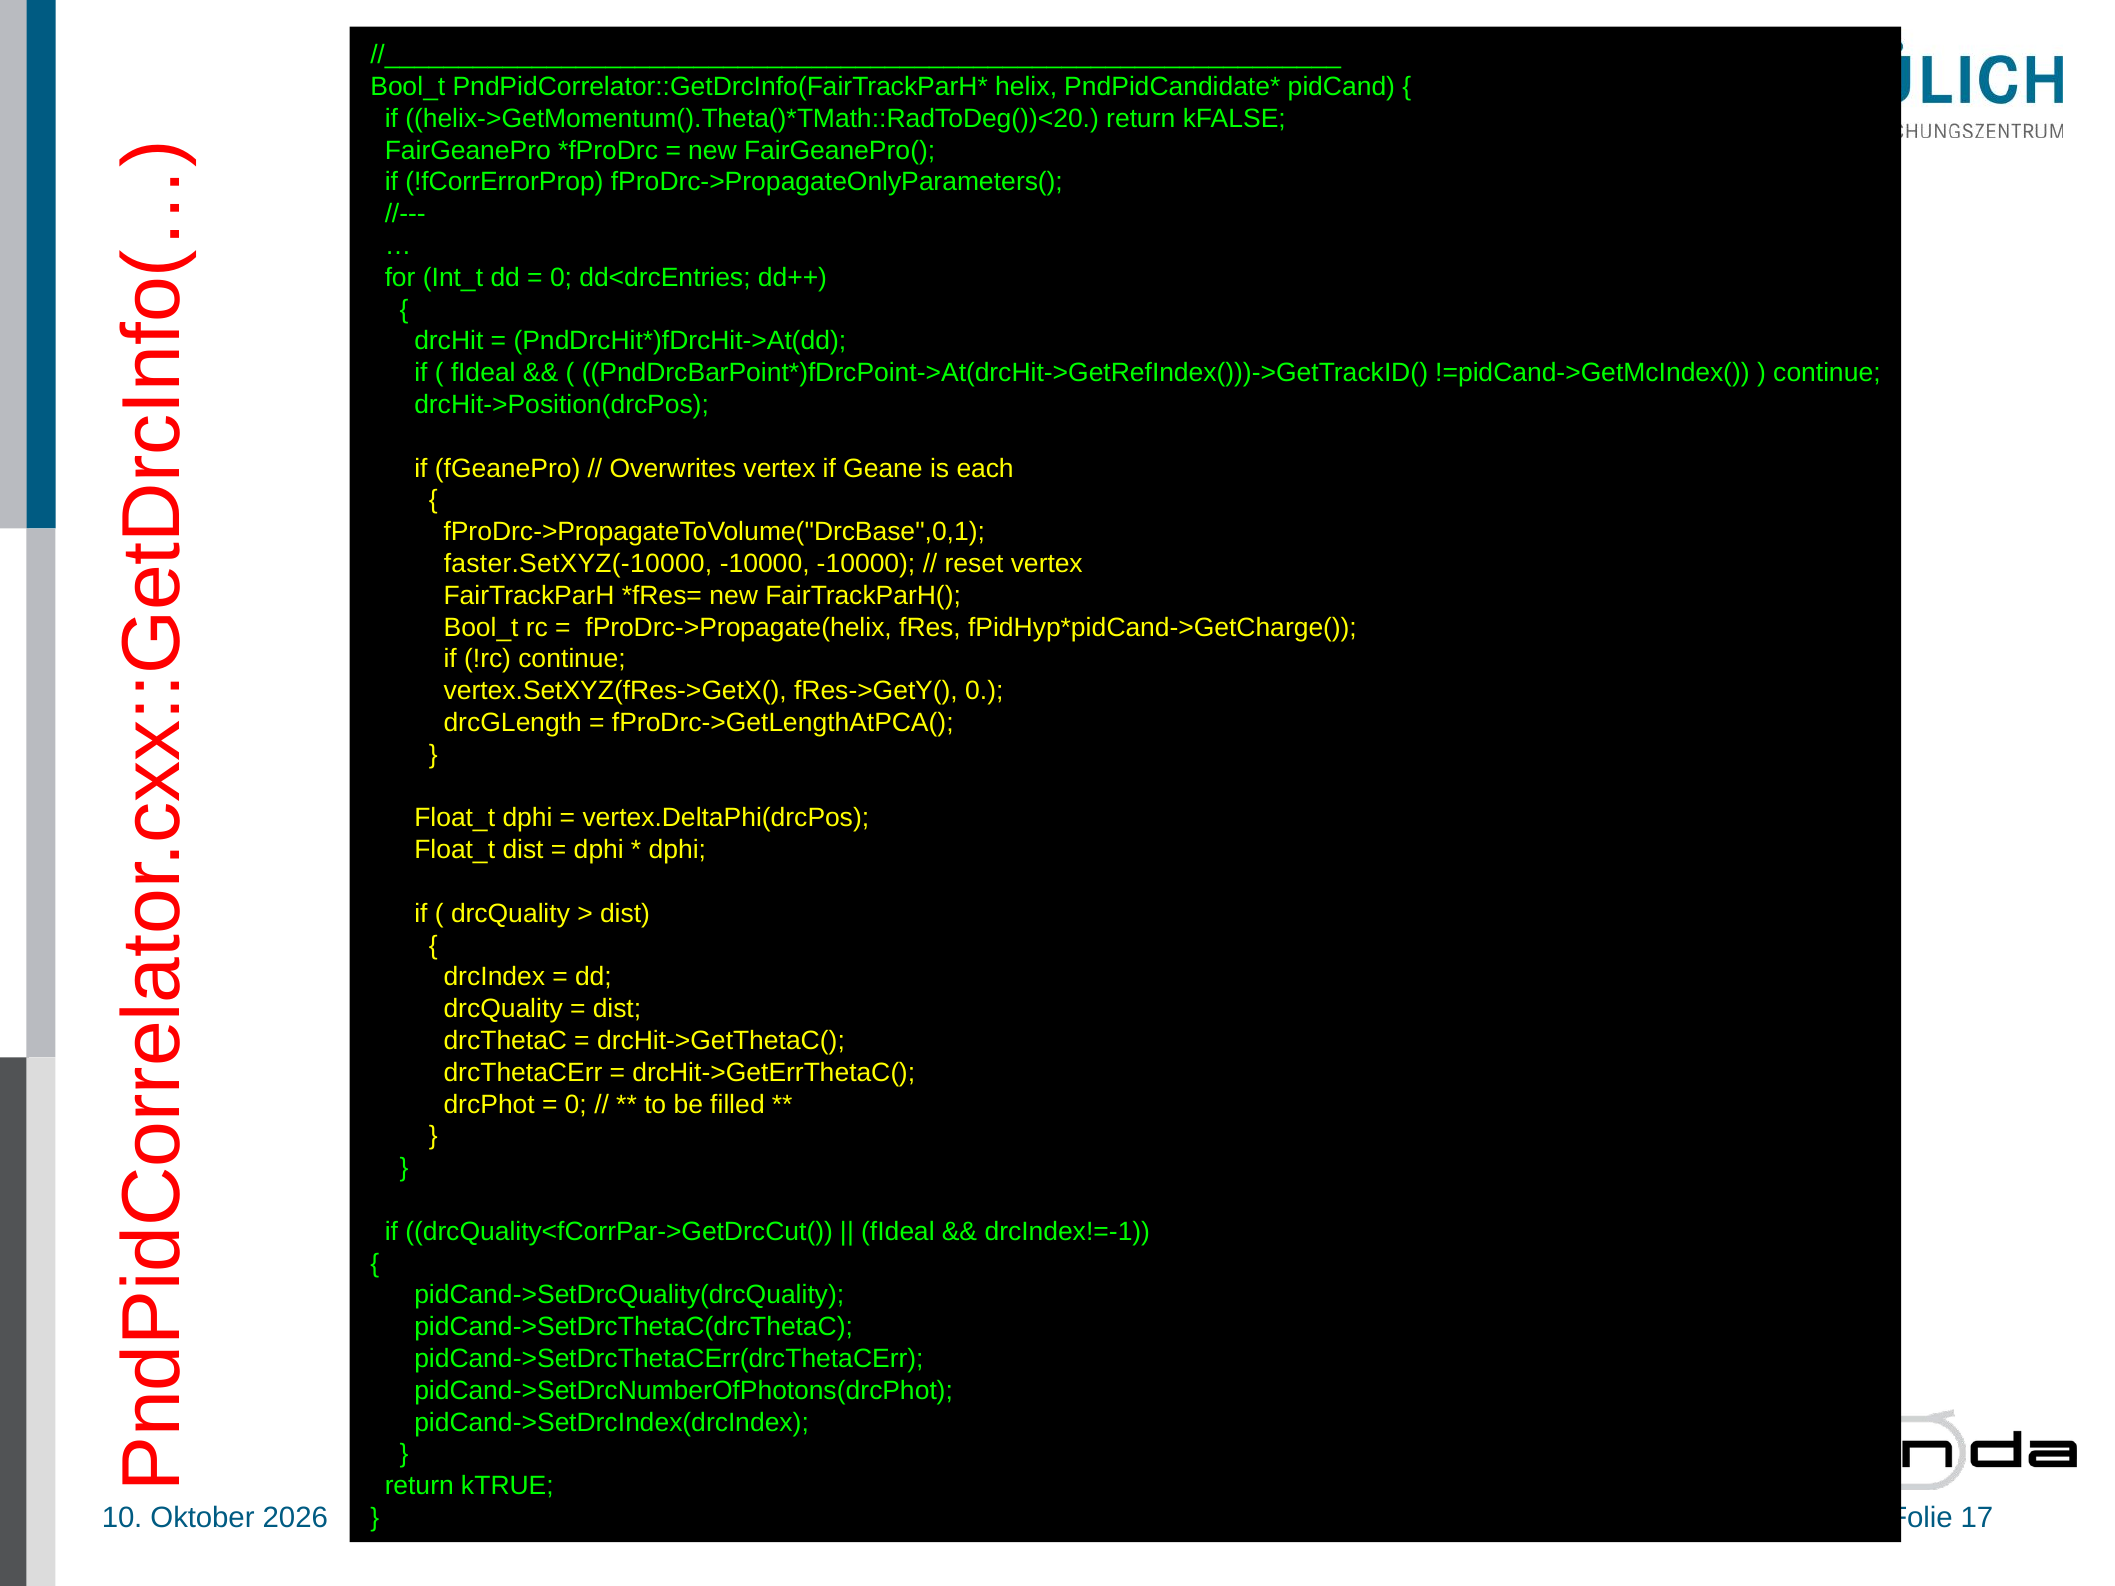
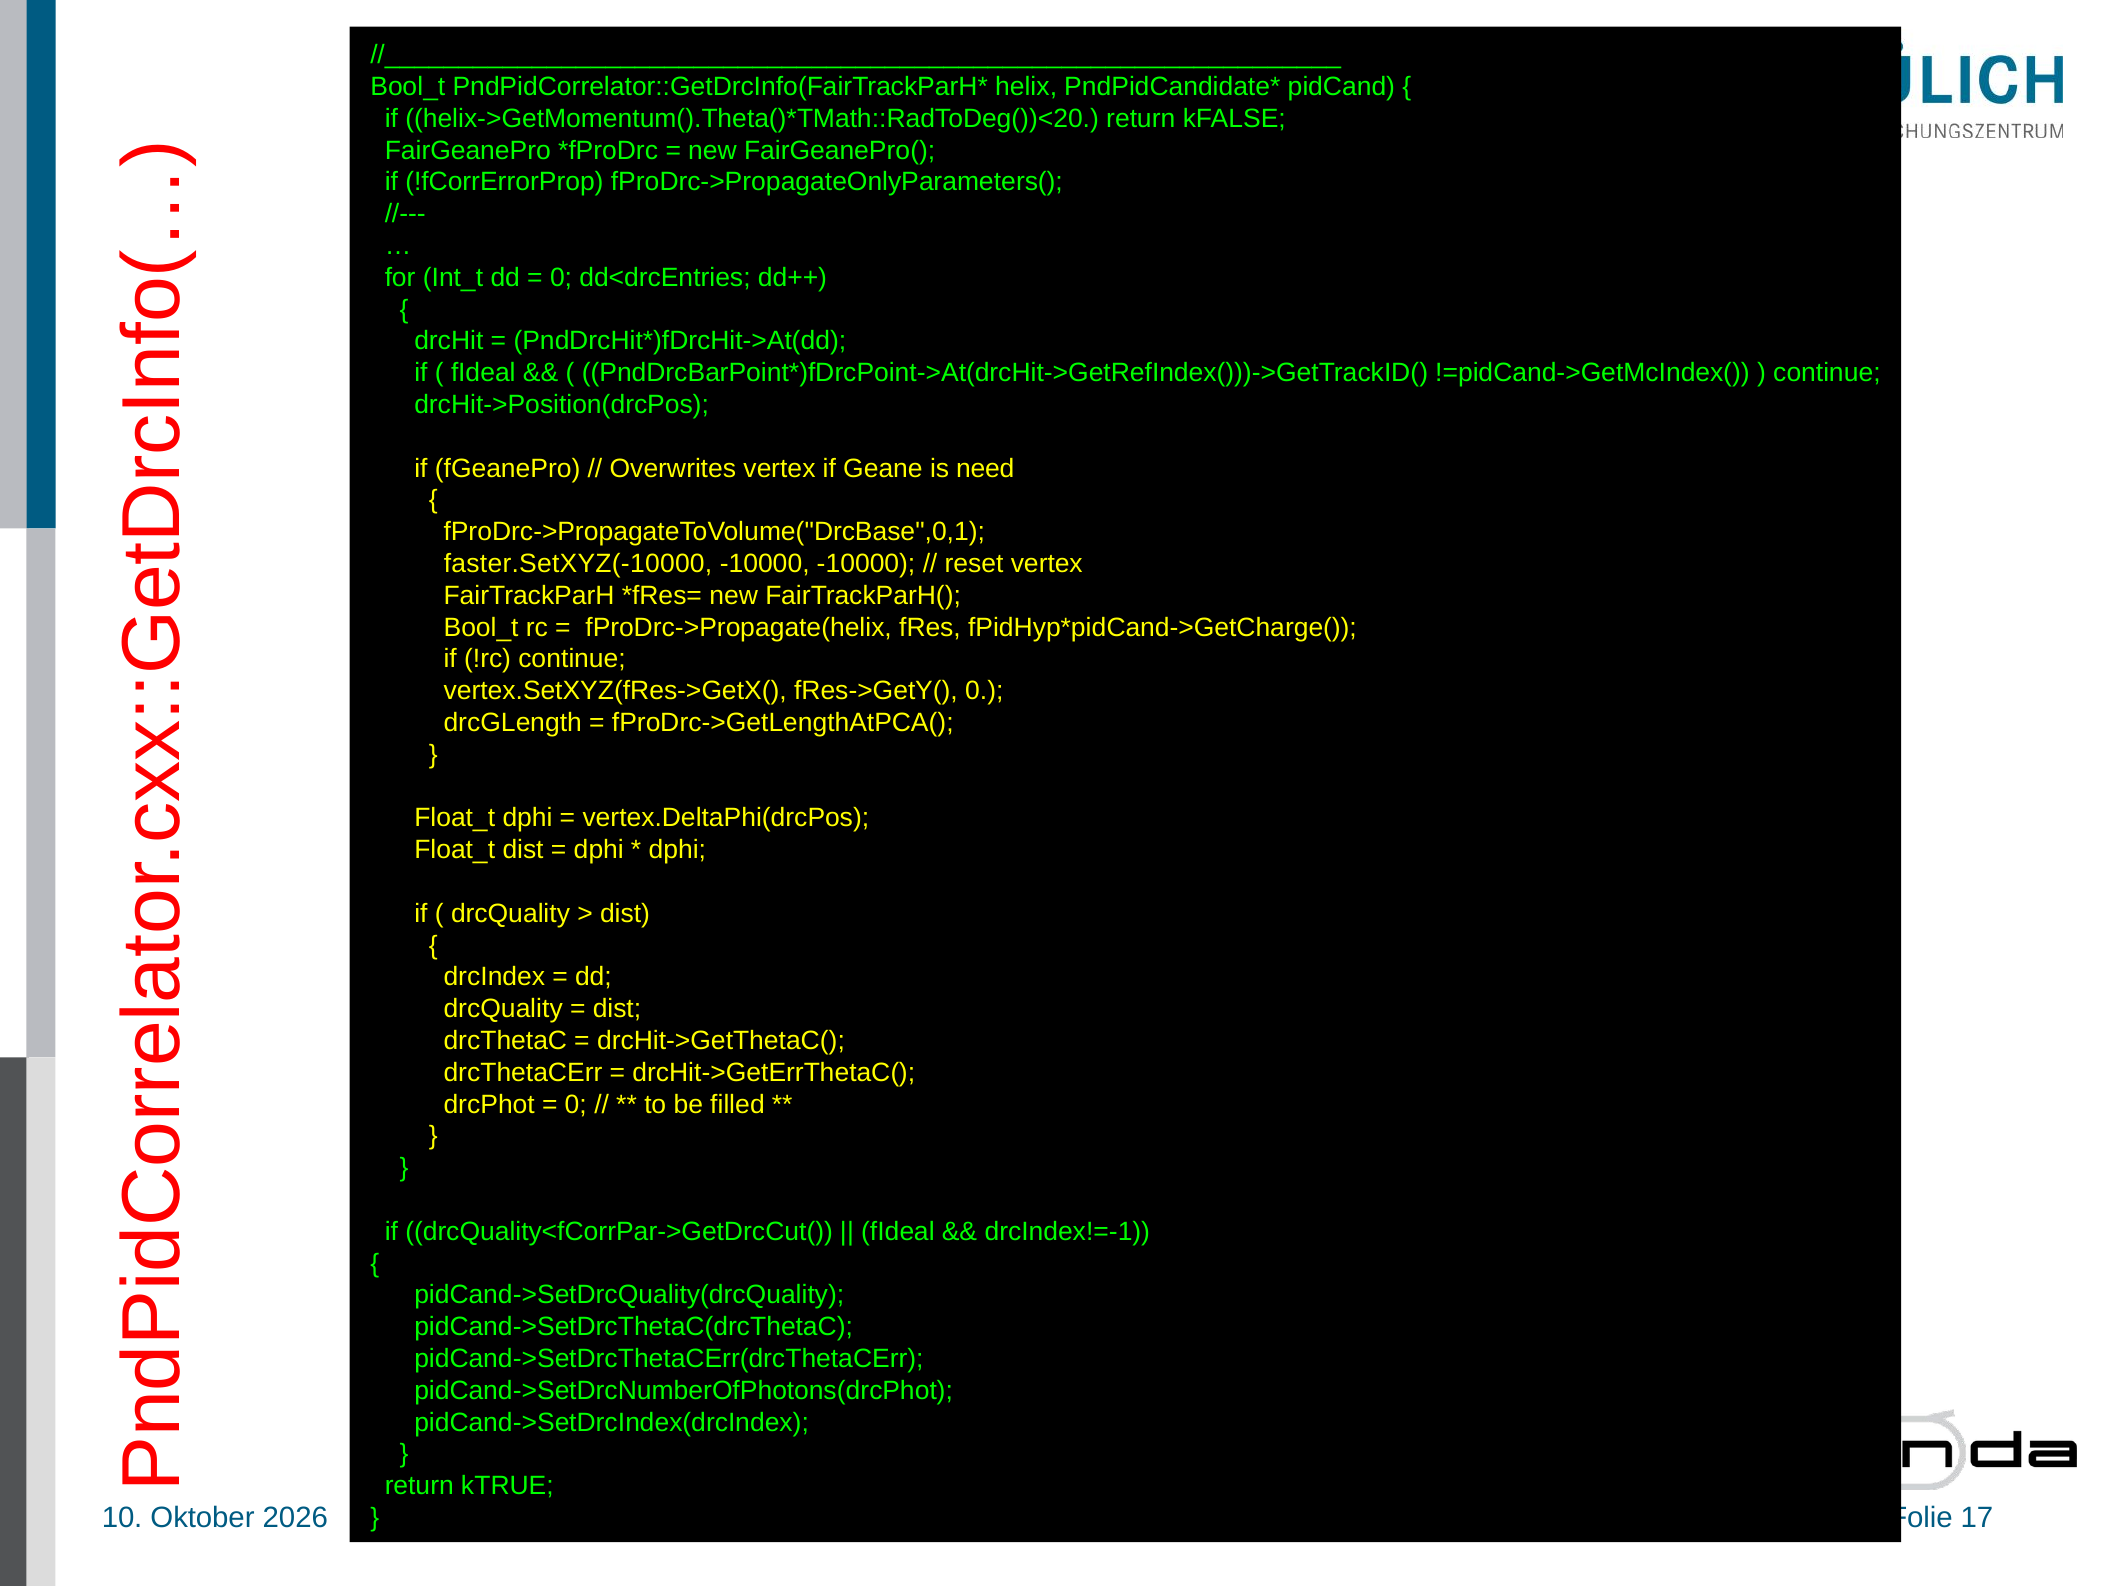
each: each -> need
